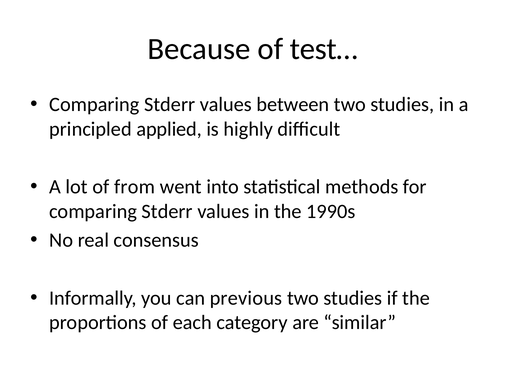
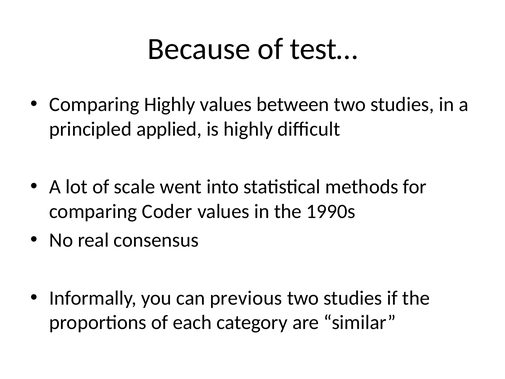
Stderr at (170, 105): Stderr -> Highly
from: from -> scale
Stderr at (167, 211): Stderr -> Coder
